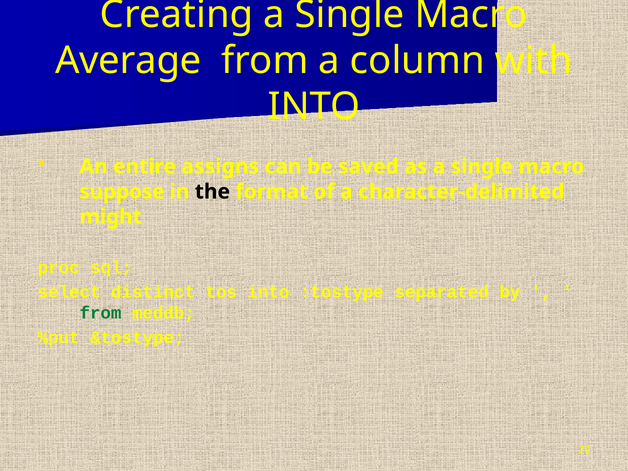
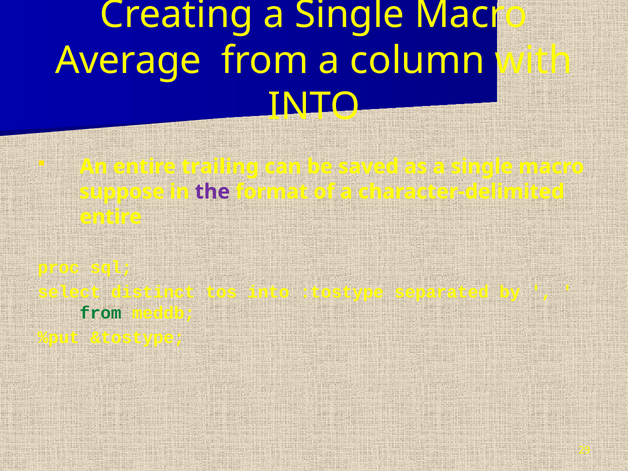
assigns: assigns -> trailing
the colour: black -> purple
might at (111, 217): might -> entire
